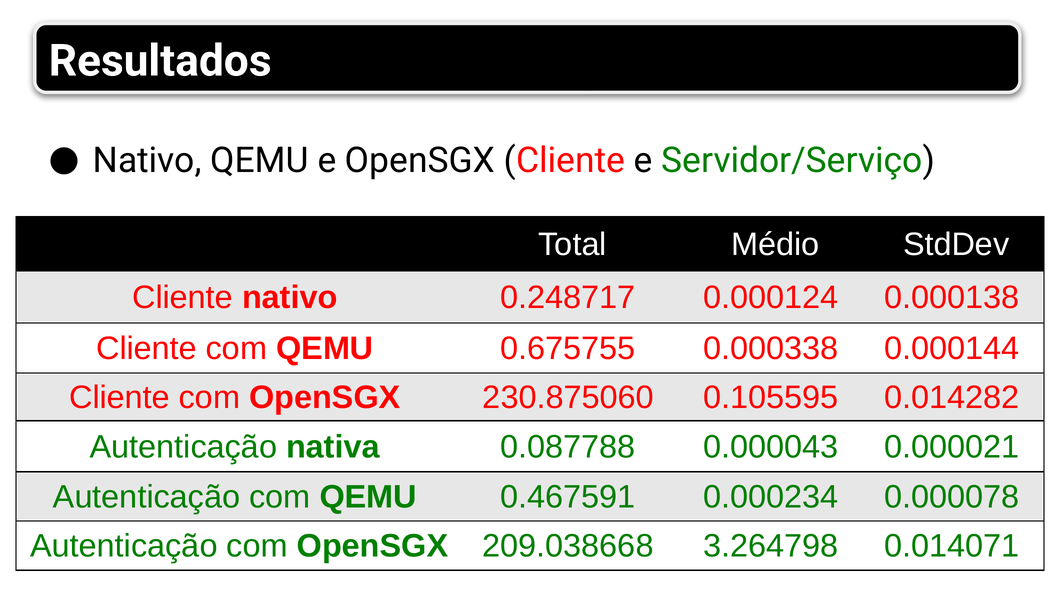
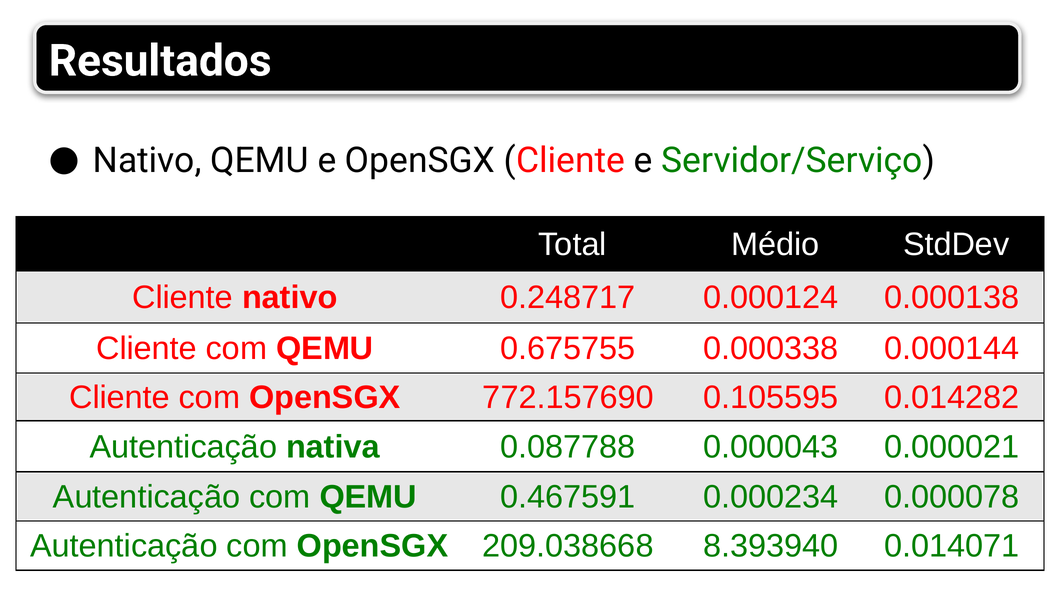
230.875060: 230.875060 -> 772.157690
3.264798: 3.264798 -> 8.393940
